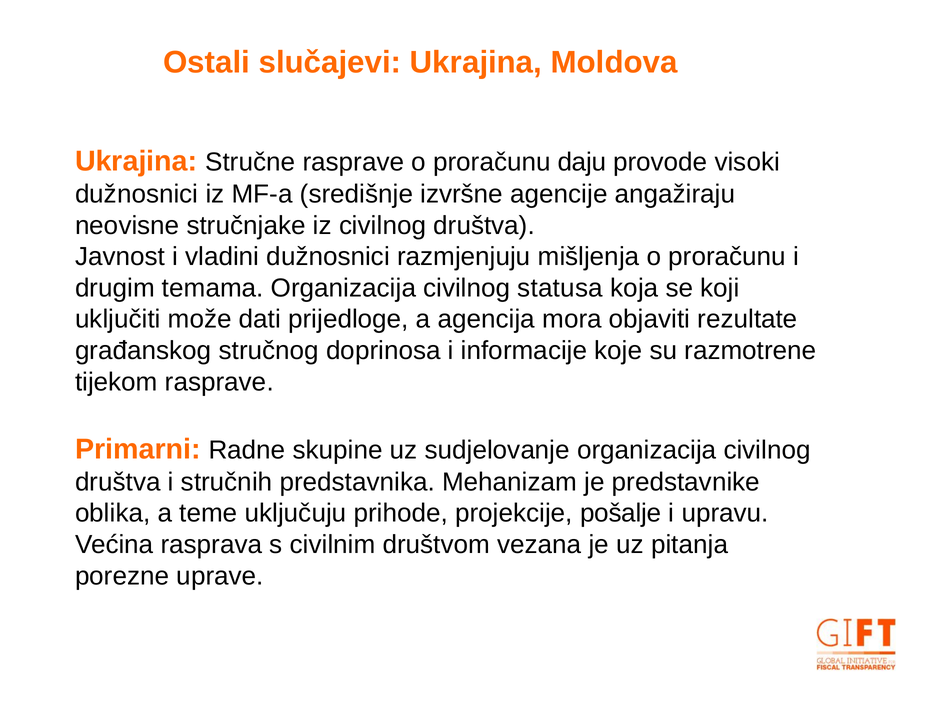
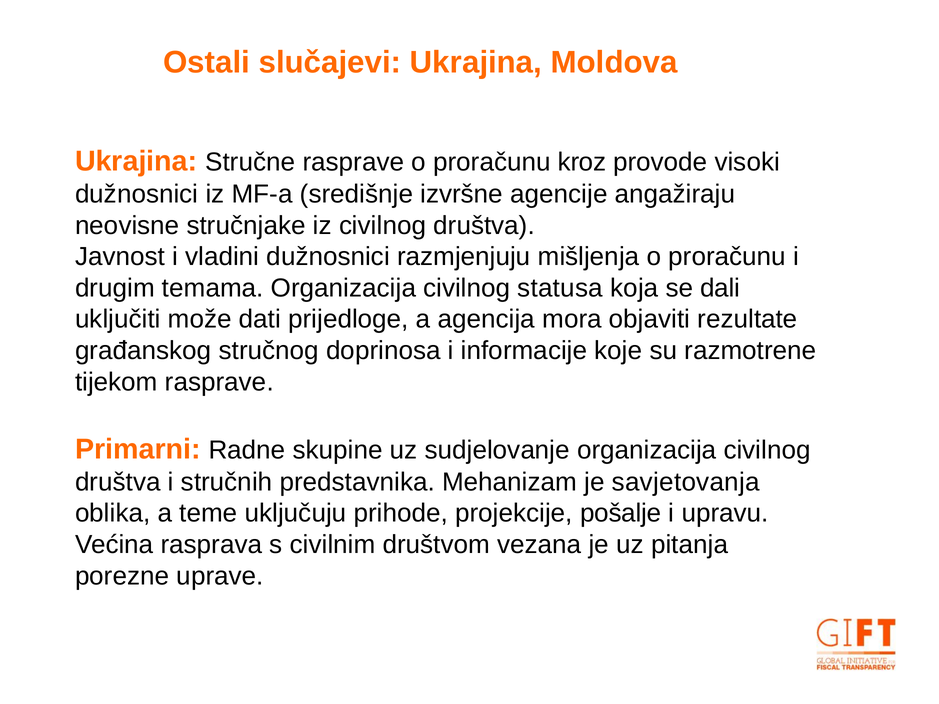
daju: daju -> kroz
koji: koji -> dali
predstavnike: predstavnike -> savjetovanja
